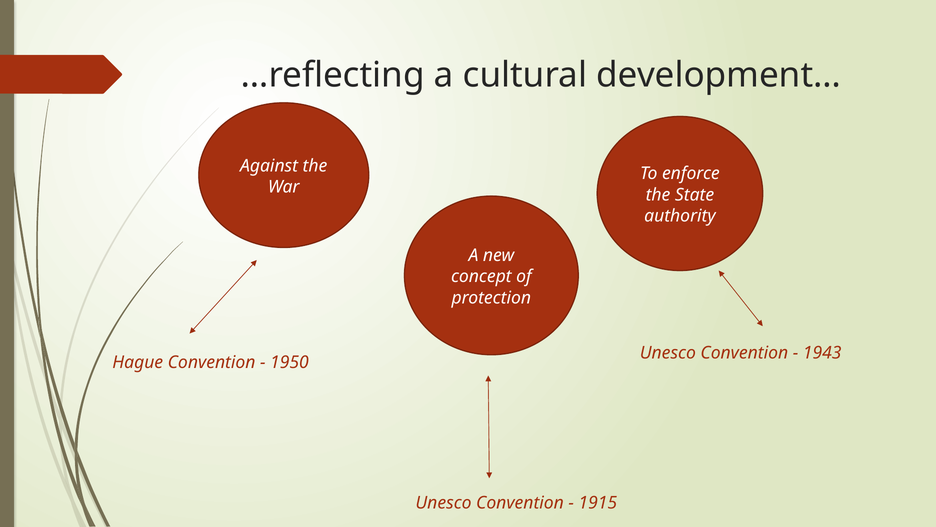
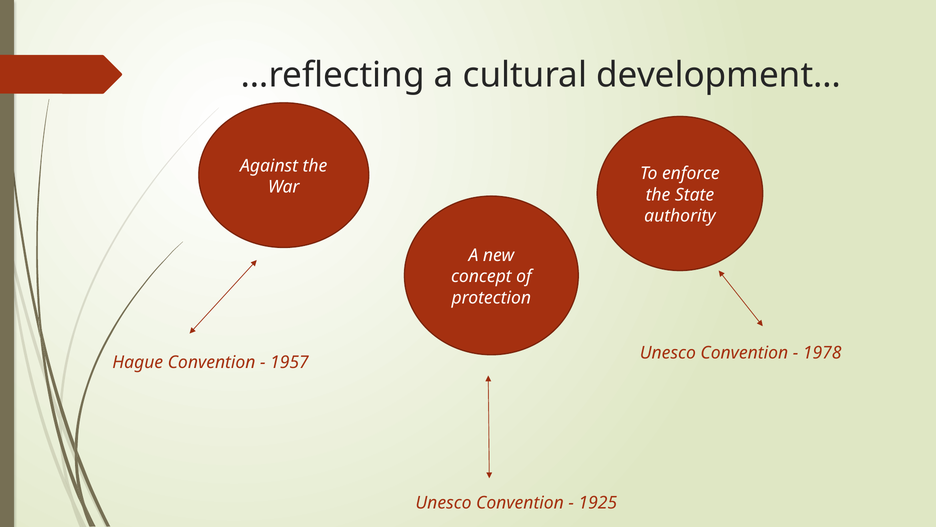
1943: 1943 -> 1978
1950: 1950 -> 1957
1915: 1915 -> 1925
